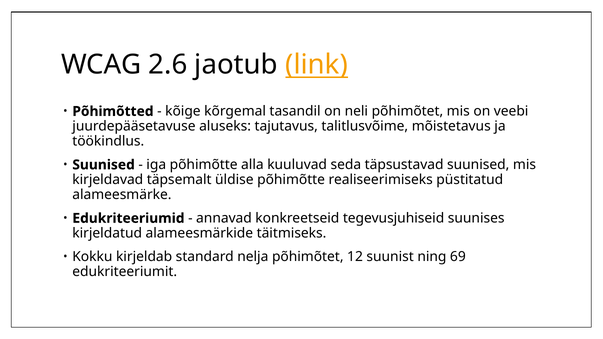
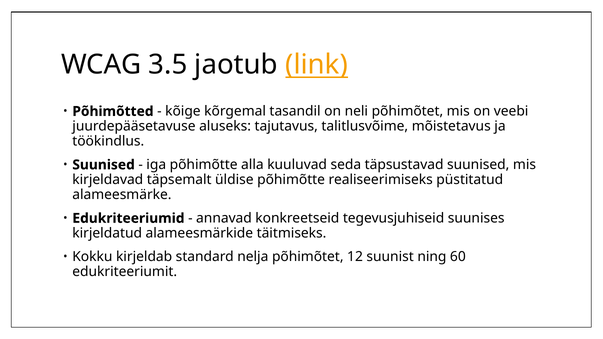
2.6: 2.6 -> 3.5
69: 69 -> 60
